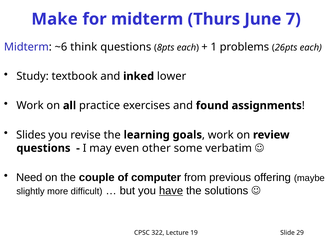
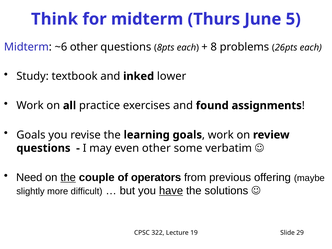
Make: Make -> Think
7: 7 -> 5
~6 think: think -> other
1: 1 -> 8
Slides at (31, 135): Slides -> Goals
the at (68, 177) underline: none -> present
computer: computer -> operators
